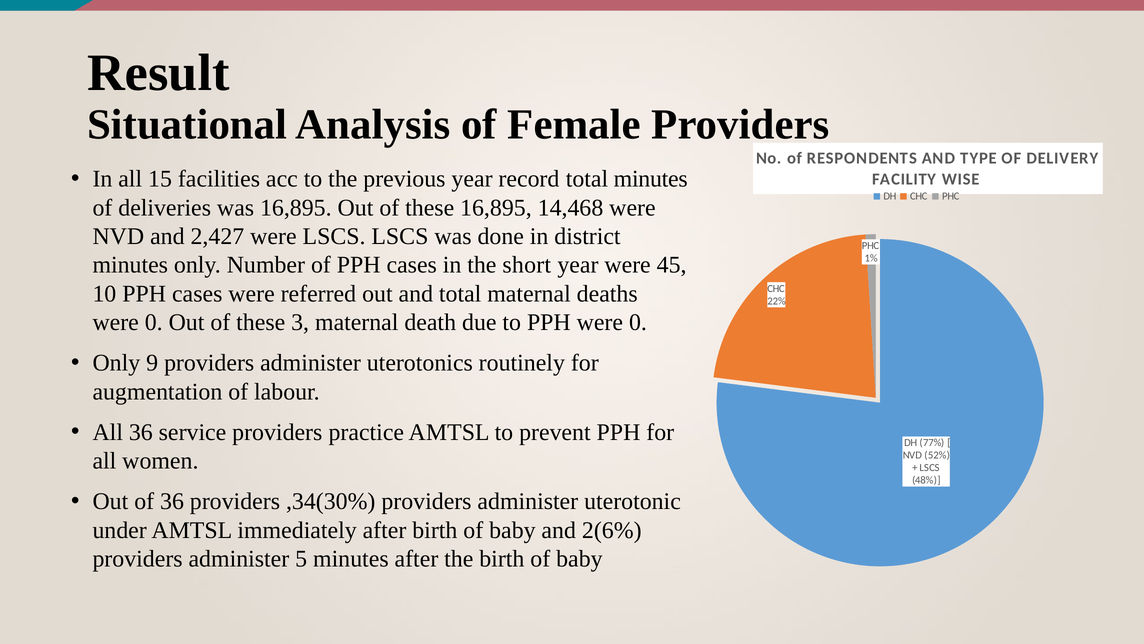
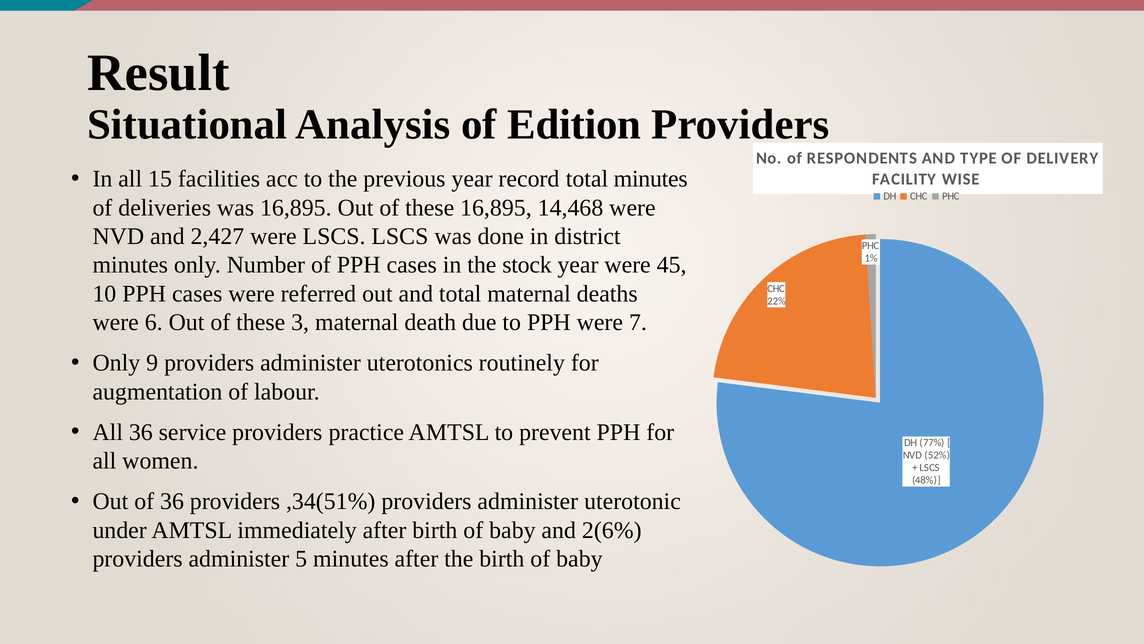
Female: Female -> Edition
short: short -> stock
0 at (154, 322): 0 -> 6
PPH were 0: 0 -> 7
,34(30%: ,34(30% -> ,34(51%
